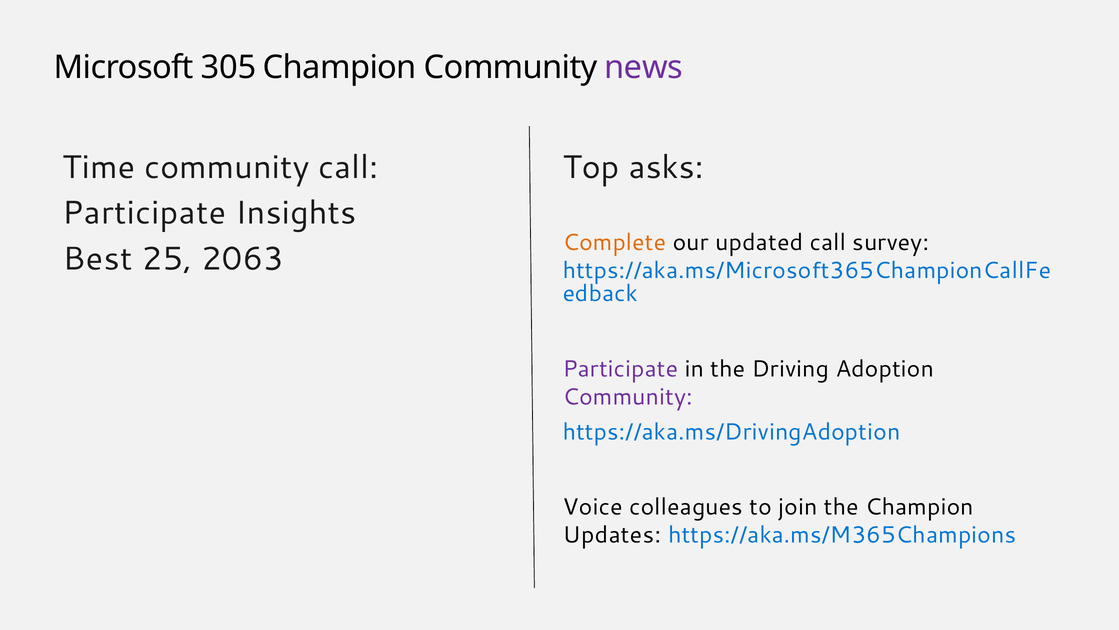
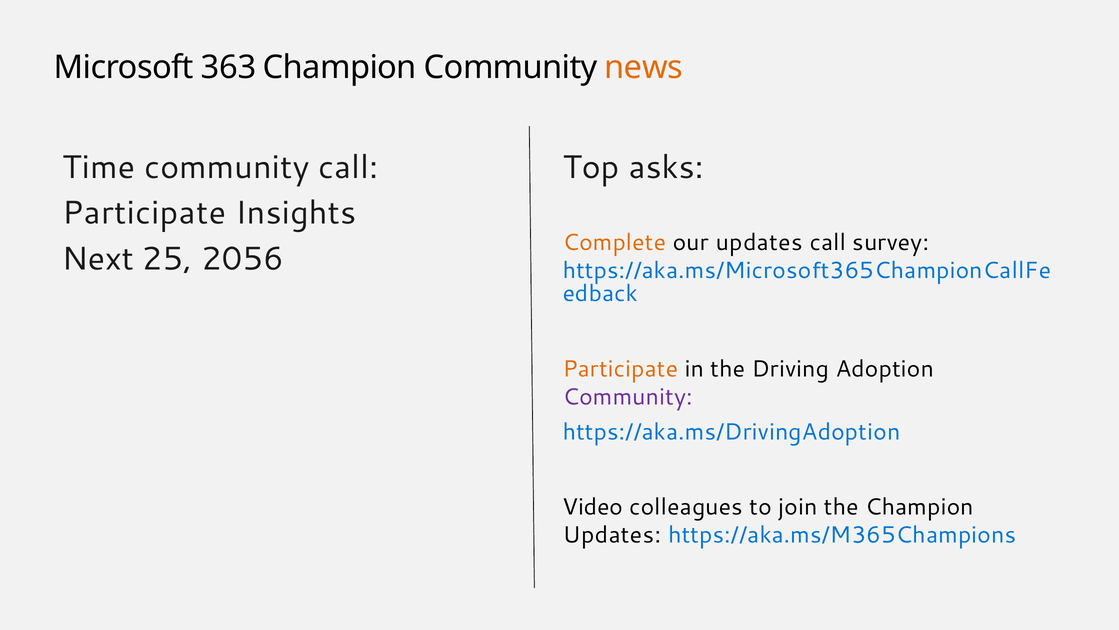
305: 305 -> 363
news colour: purple -> orange
our updated: updated -> updates
Best: Best -> Next
2063: 2063 -> 2056
Participate at (620, 369) colour: purple -> orange
Voice: Voice -> Video
